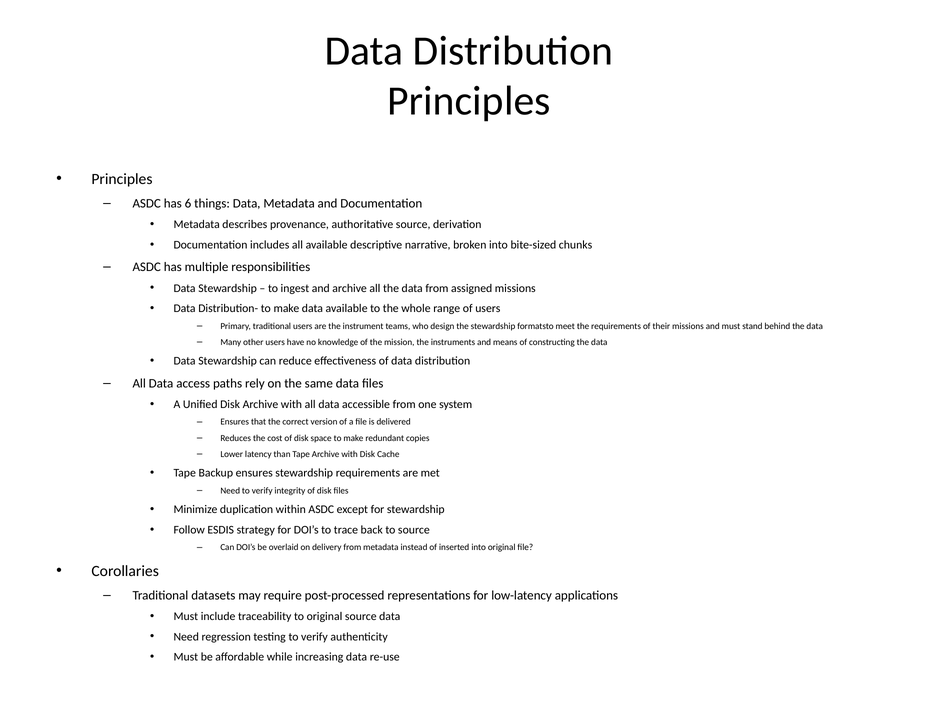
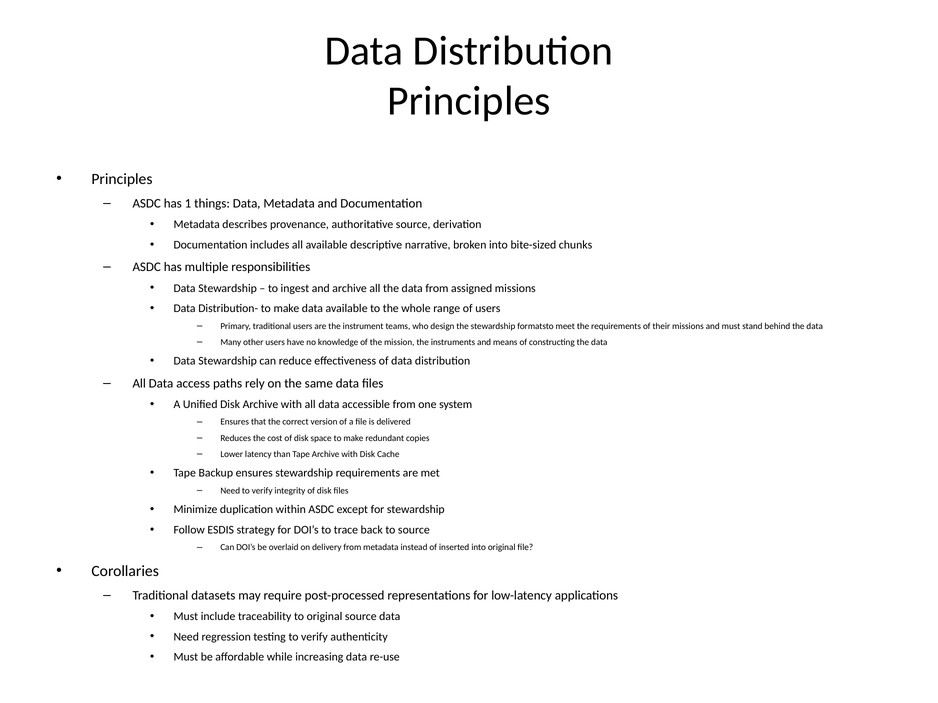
6: 6 -> 1
